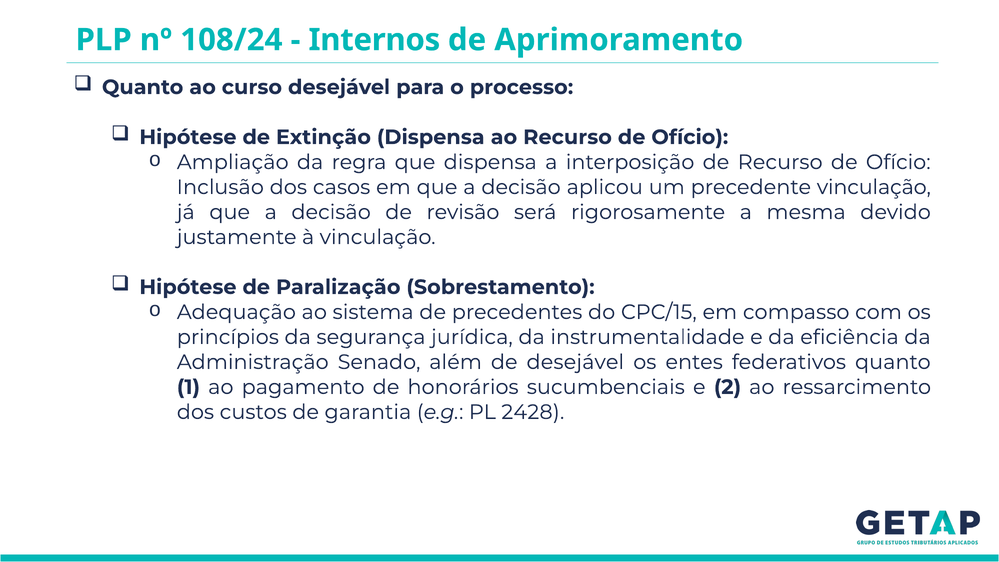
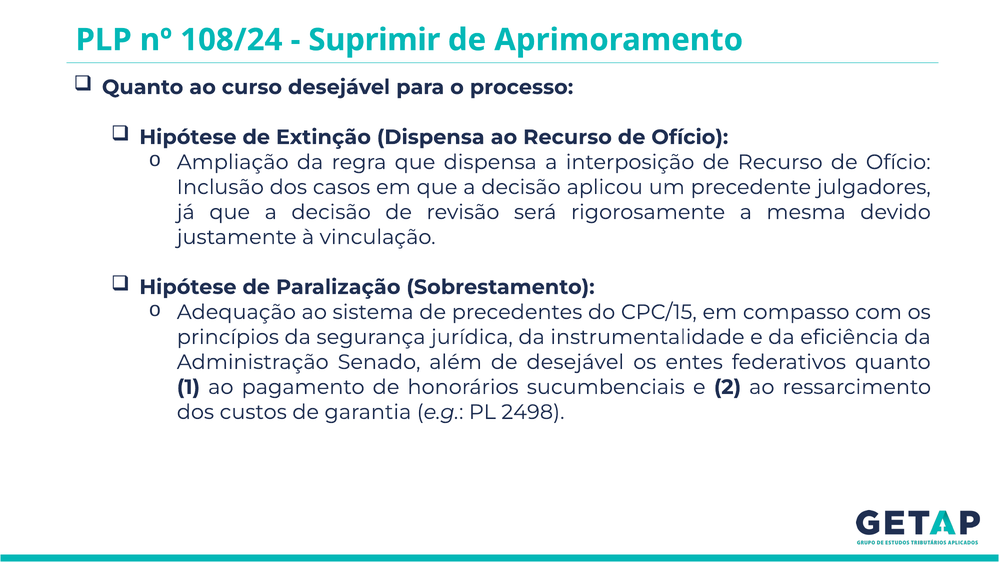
Internos: Internos -> Suprimir
precedente vinculação: vinculação -> julgadores
2428: 2428 -> 2498
